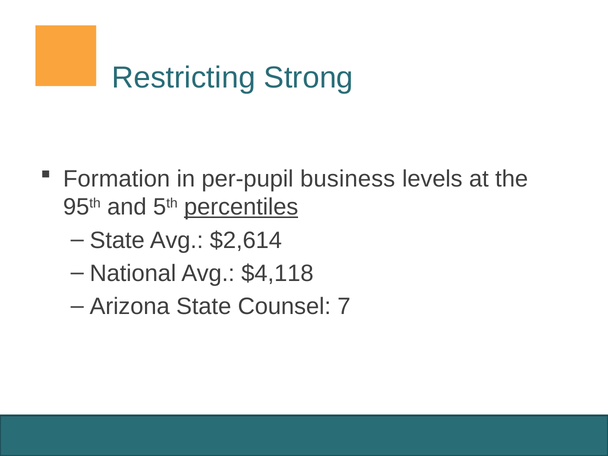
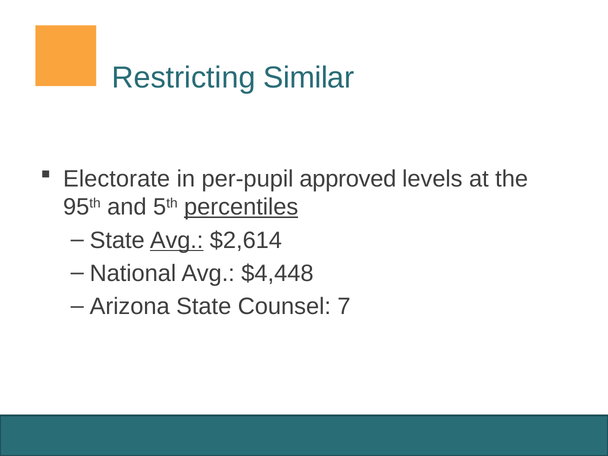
Strong: Strong -> Similar
Formation: Formation -> Electorate
business: business -> approved
Avg at (177, 240) underline: none -> present
$4,118: $4,118 -> $4,448
